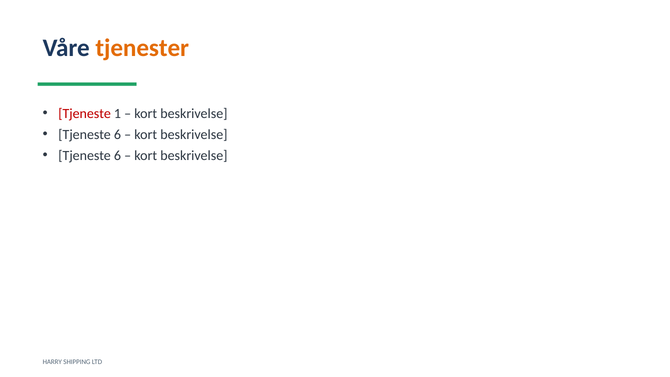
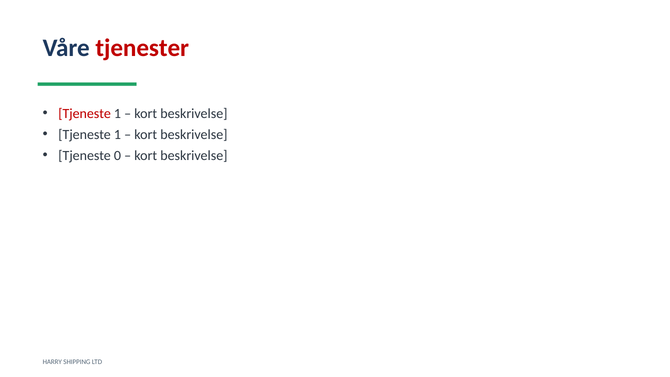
tjenester colour: orange -> red
6 at (117, 134): 6 -> 1
6 at (117, 155): 6 -> 0
